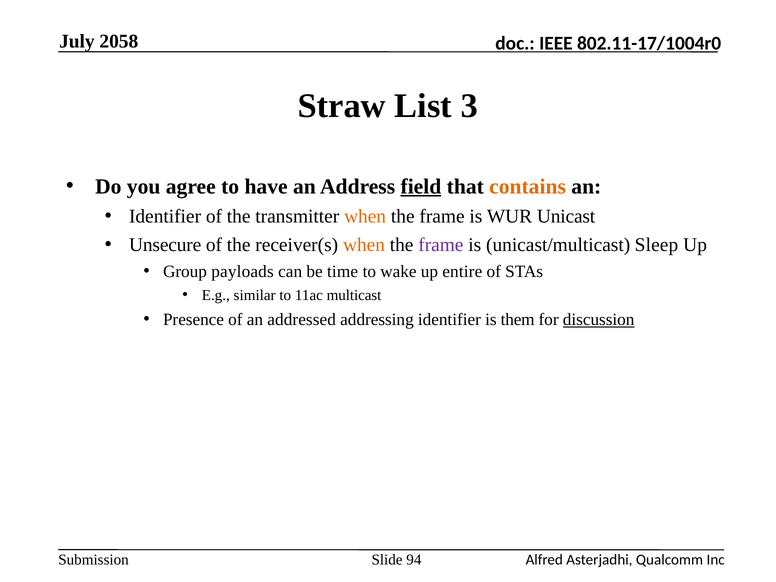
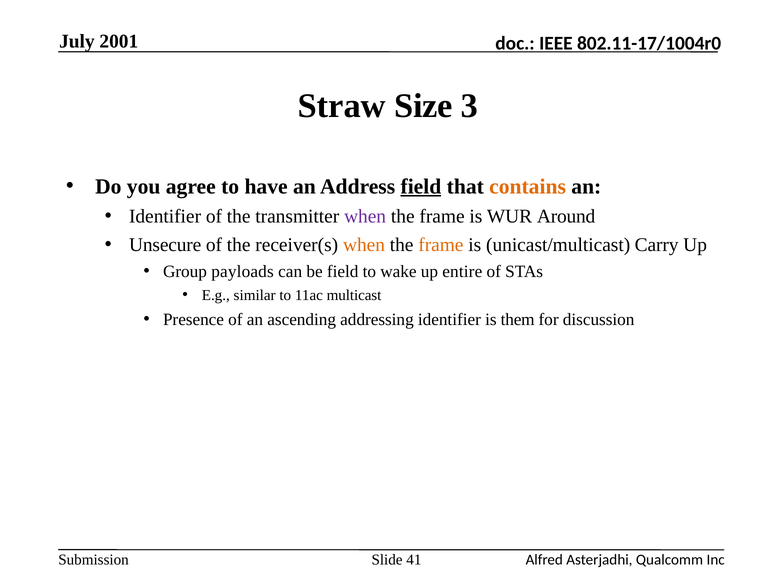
2058: 2058 -> 2001
List: List -> Size
when at (365, 216) colour: orange -> purple
Unicast: Unicast -> Around
frame at (441, 245) colour: purple -> orange
Sleep: Sleep -> Carry
be time: time -> field
addressed: addressed -> ascending
discussion underline: present -> none
94: 94 -> 41
